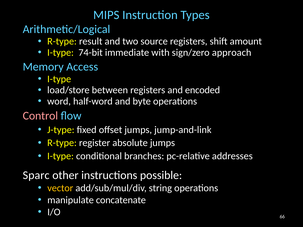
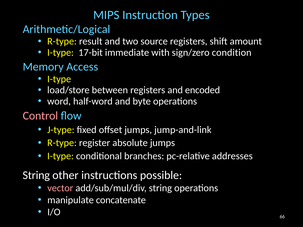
74-bit: 74-bit -> 17-bit
approach: approach -> condition
Sparc at (36, 176): Sparc -> String
vector colour: yellow -> pink
